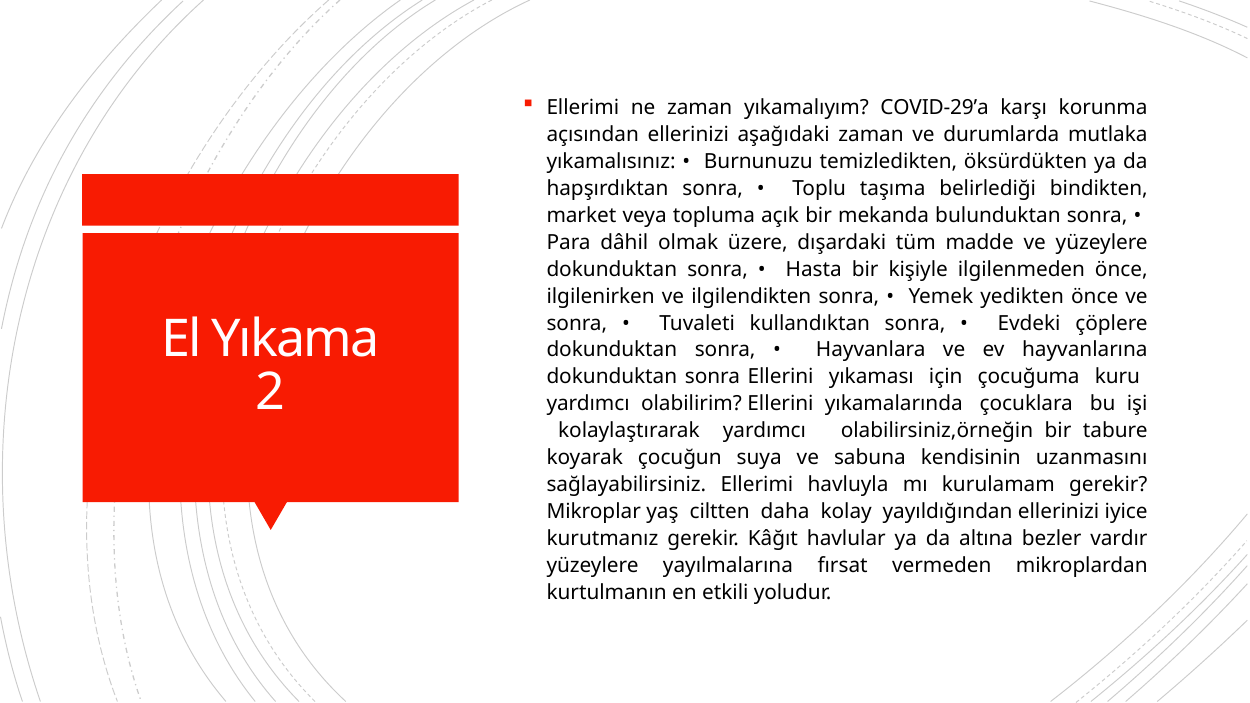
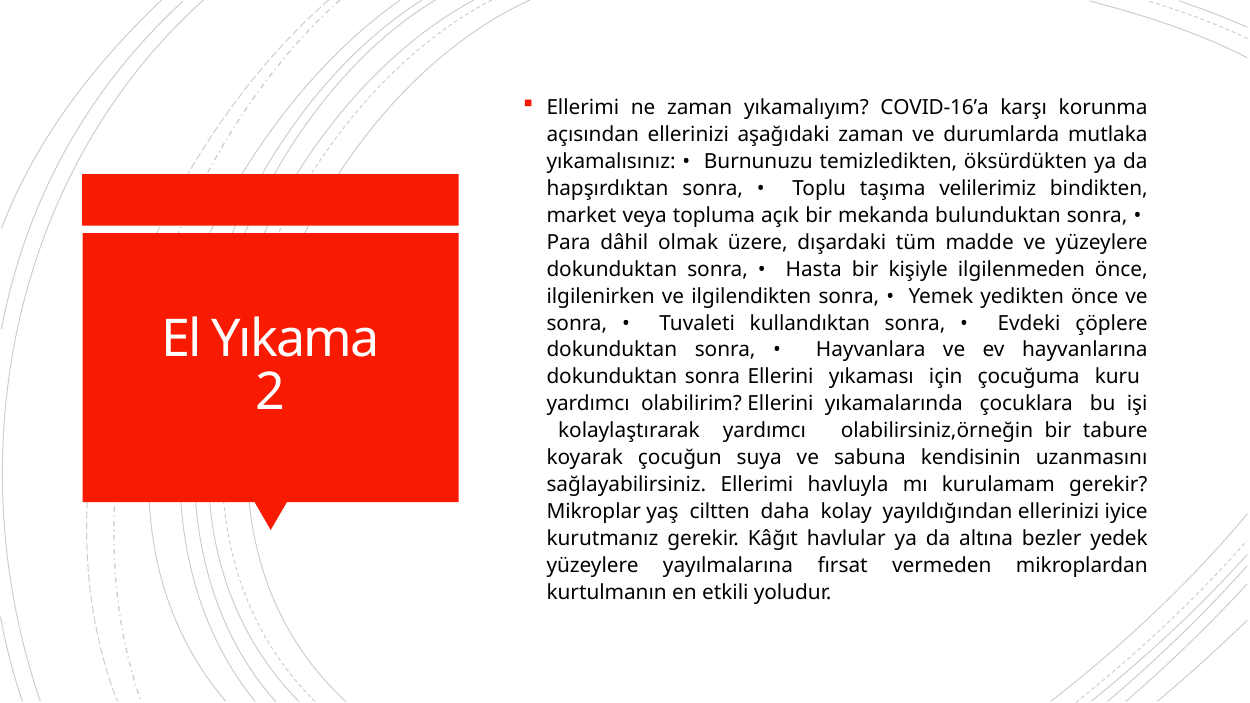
COVID-29’a: COVID-29’a -> COVID-16’a
belirlediği: belirlediği -> velilerimiz
vardır: vardır -> yedek
